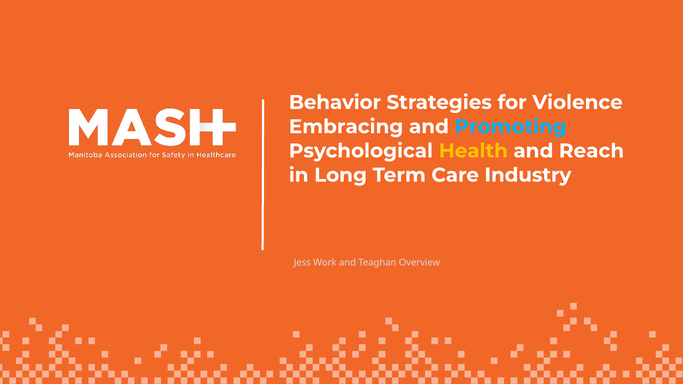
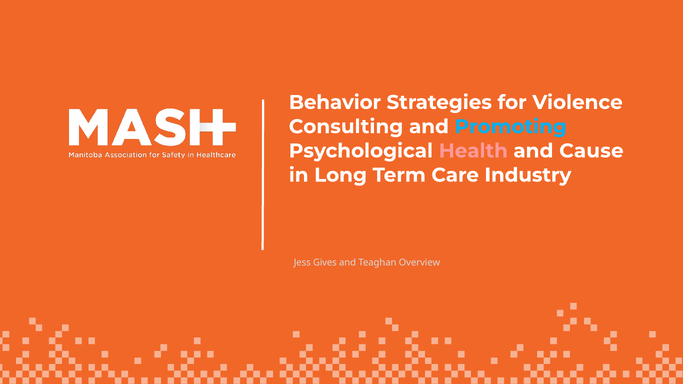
Embracing: Embracing -> Consulting
Health colour: yellow -> pink
Reach: Reach -> Cause
Work: Work -> Gives
